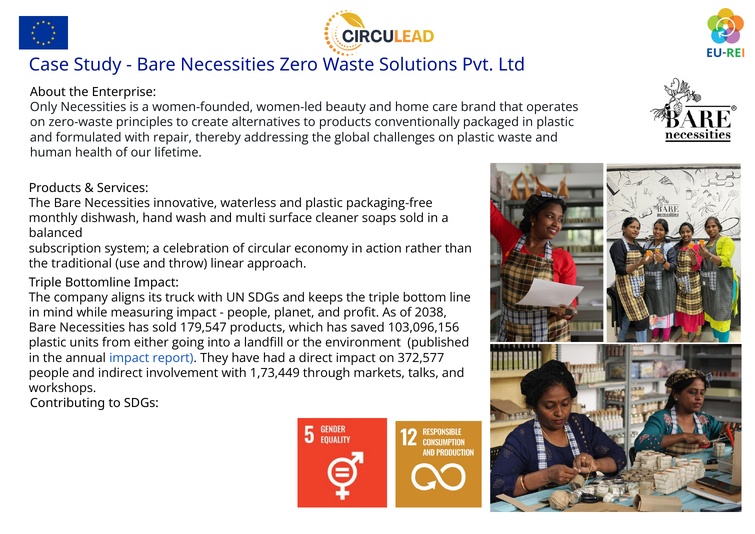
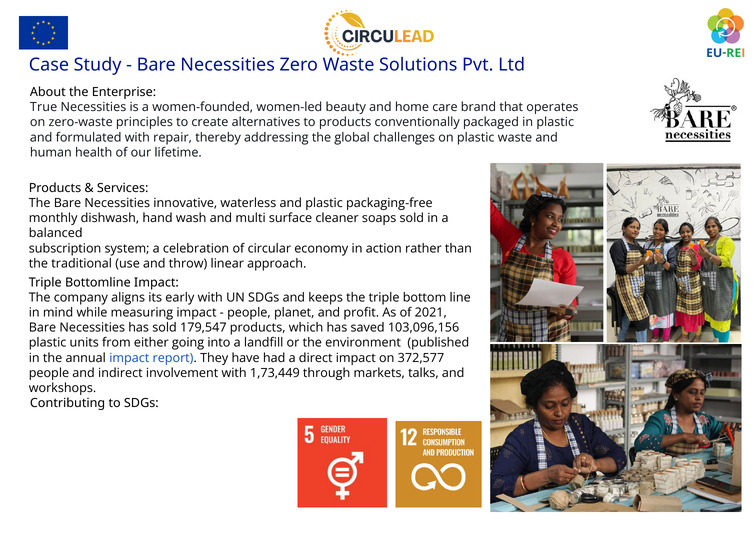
Only: Only -> True
truck: truck -> early
2038: 2038 -> 2021
